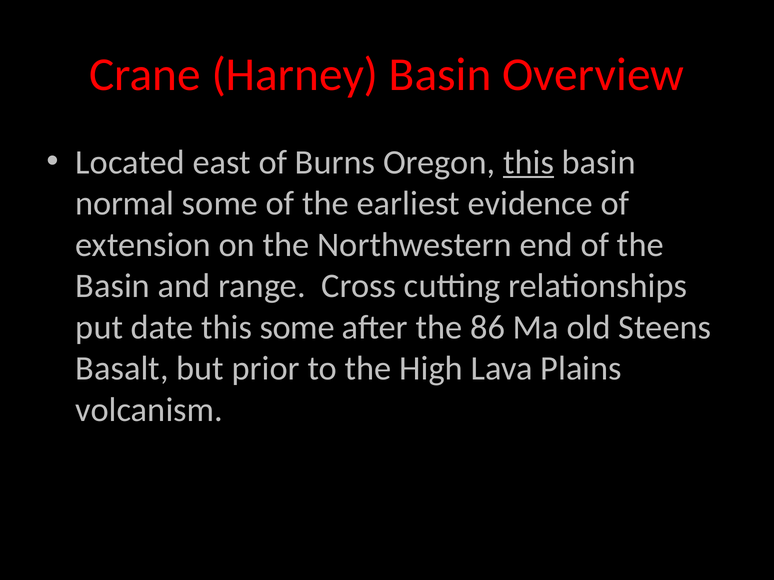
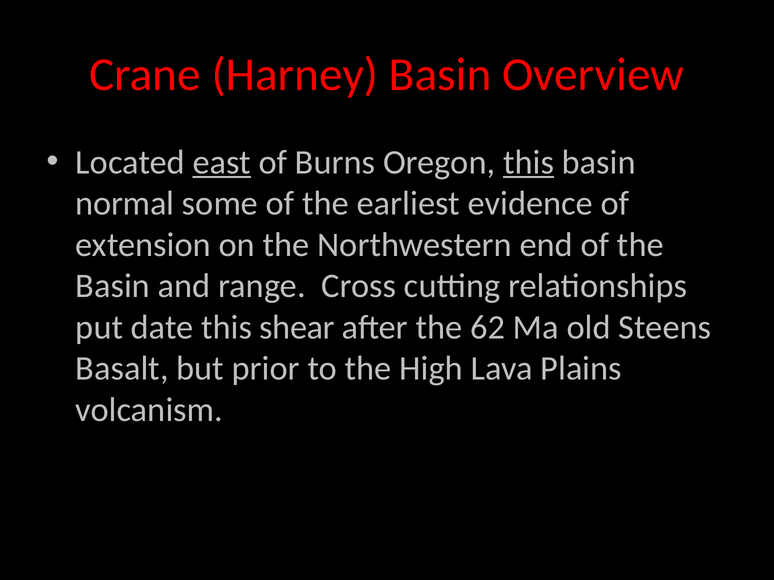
east underline: none -> present
this some: some -> shear
86: 86 -> 62
